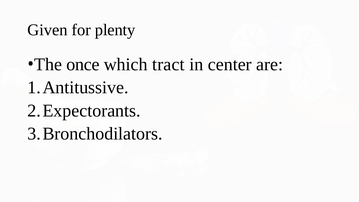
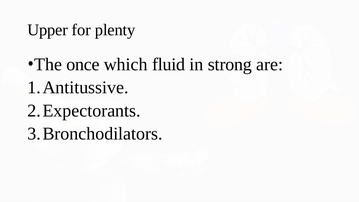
Given: Given -> Upper
tract: tract -> fluid
center: center -> strong
